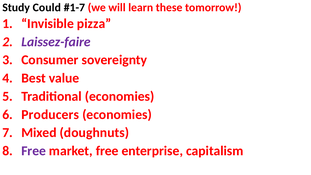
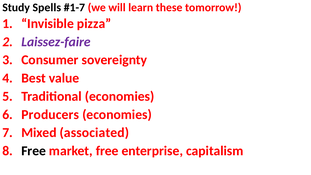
Could: Could -> Spells
doughnuts: doughnuts -> associated
Free at (34, 151) colour: purple -> black
